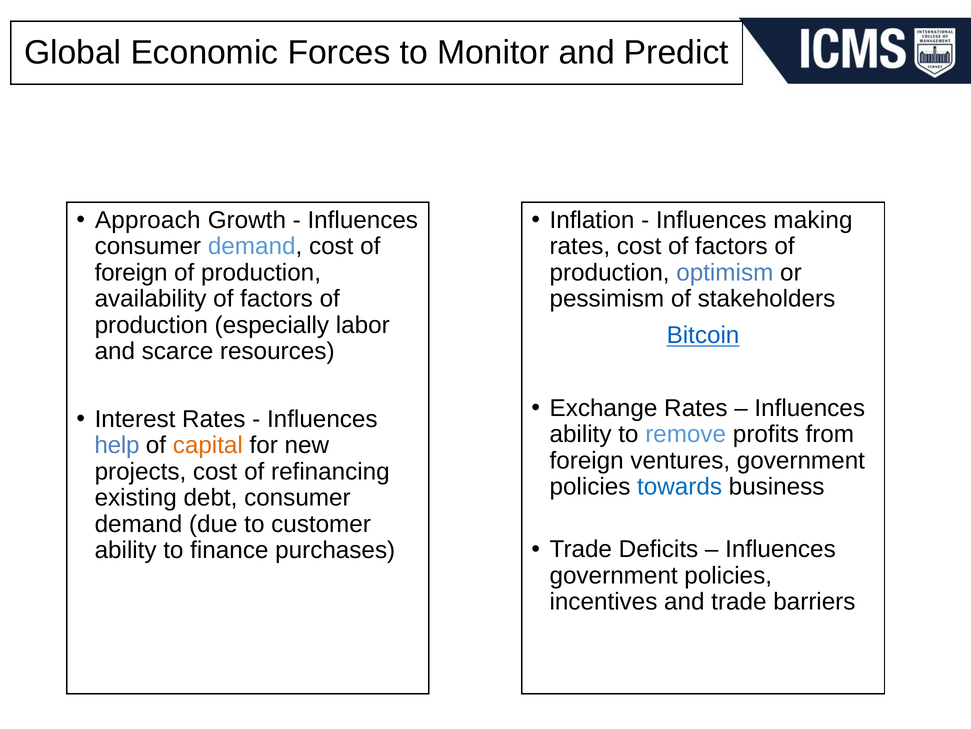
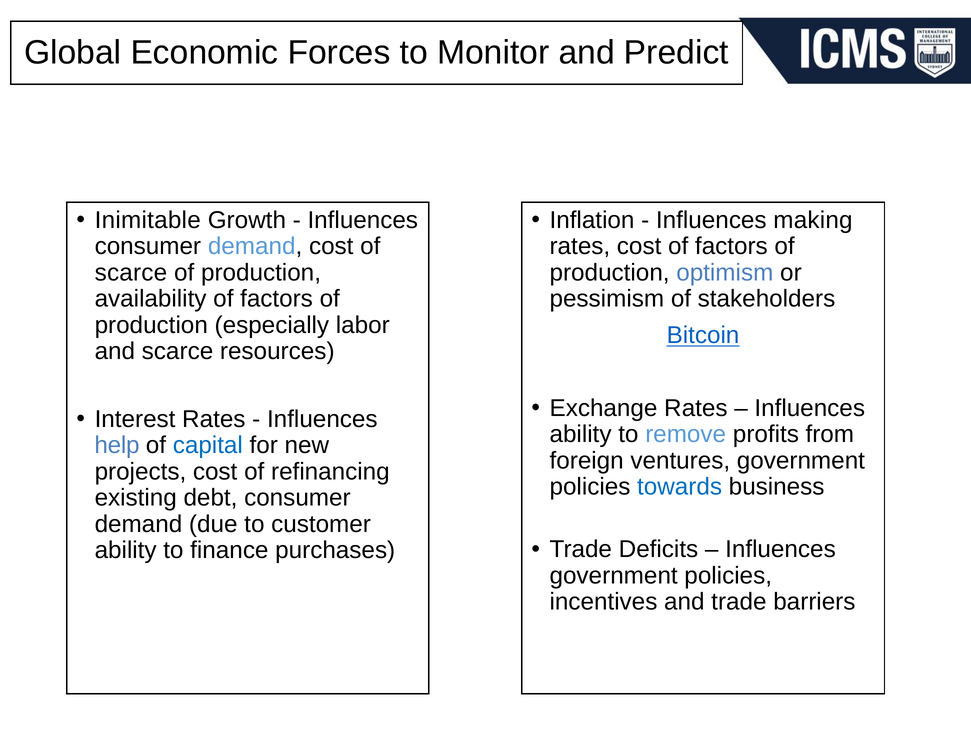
Approach: Approach -> Inimitable
foreign at (131, 272): foreign -> scarce
capital colour: orange -> blue
